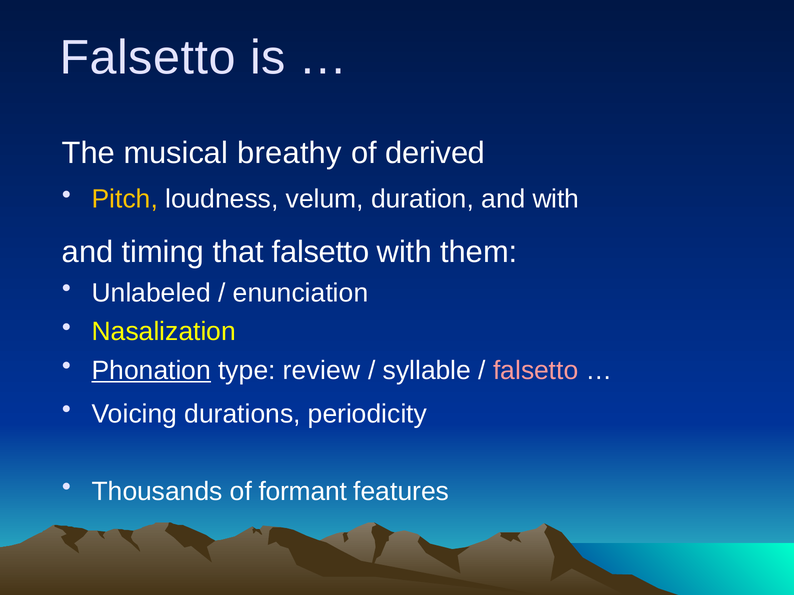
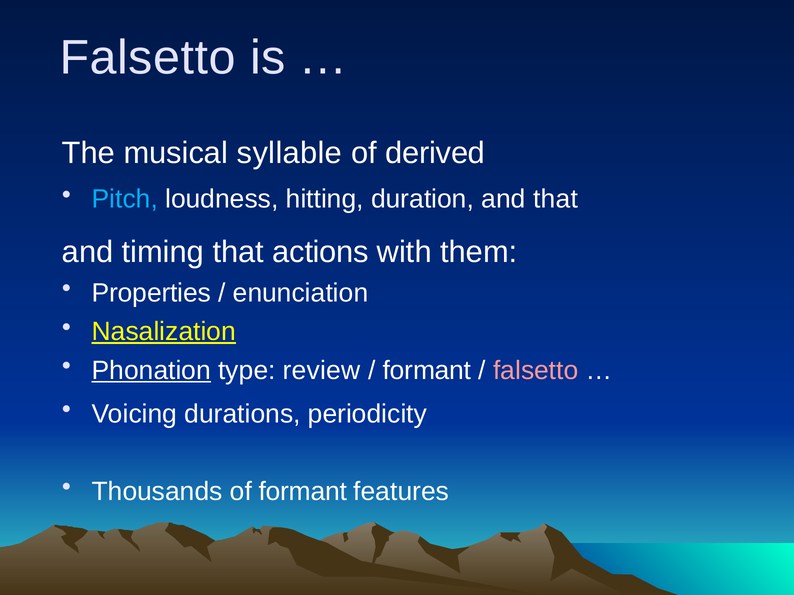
breathy: breathy -> syllable
Pitch colour: yellow -> light blue
velum: velum -> hitting
and with: with -> that
that falsetto: falsetto -> actions
Unlabeled: Unlabeled -> Properties
Nasalization underline: none -> present
syllable at (427, 371): syllable -> formant
